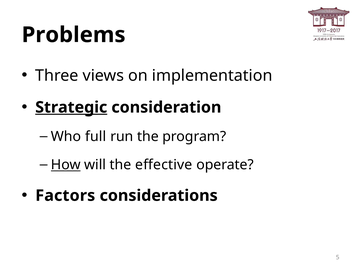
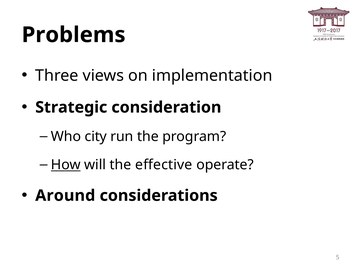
Strategic underline: present -> none
full: full -> city
Factors: Factors -> Around
